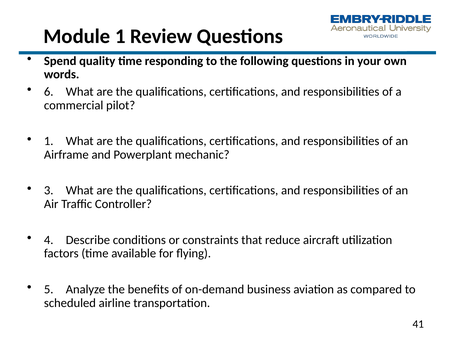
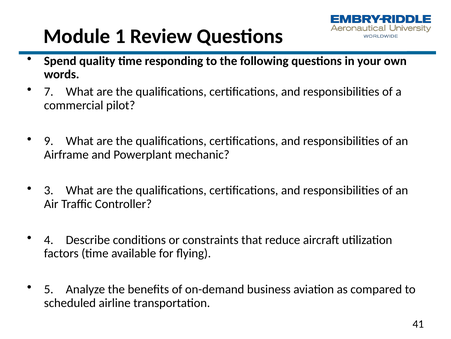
6: 6 -> 7
1 at (49, 141): 1 -> 9
